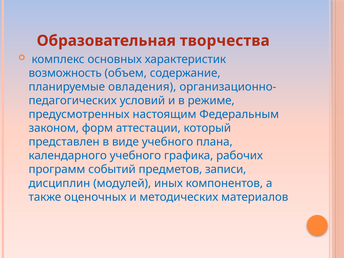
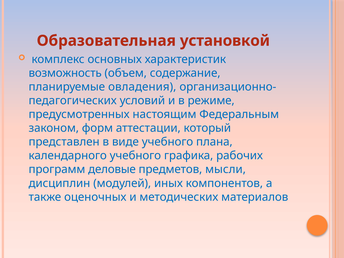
творчества: творчества -> установкой
событий: событий -> деловые
записи: записи -> мысли
